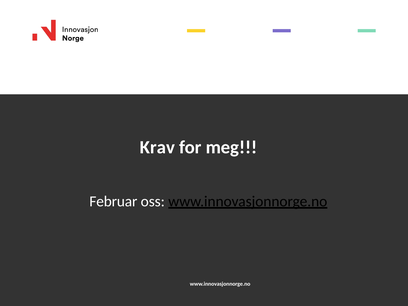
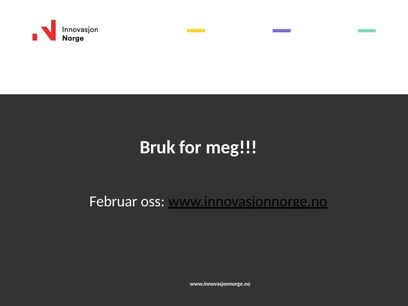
Krav: Krav -> Bruk
